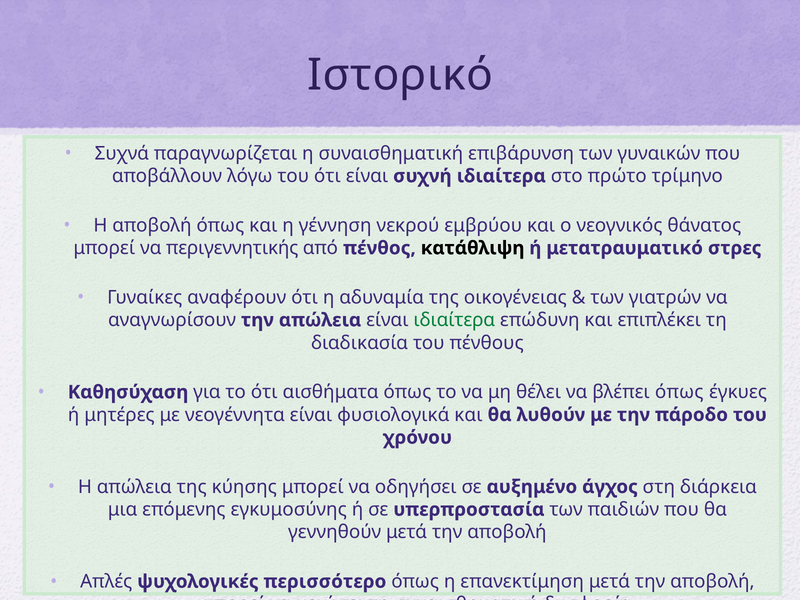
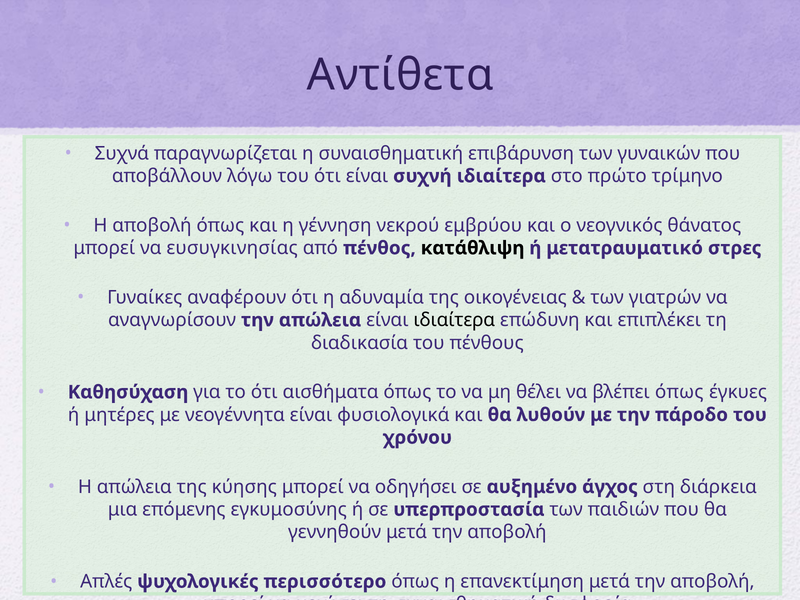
Ιστορικό: Ιστορικό -> Αντίθετα
περιγεννητικής: περιγεννητικής -> ευσυγκινησίας
ιδιαίτερα at (454, 320) colour: green -> black
